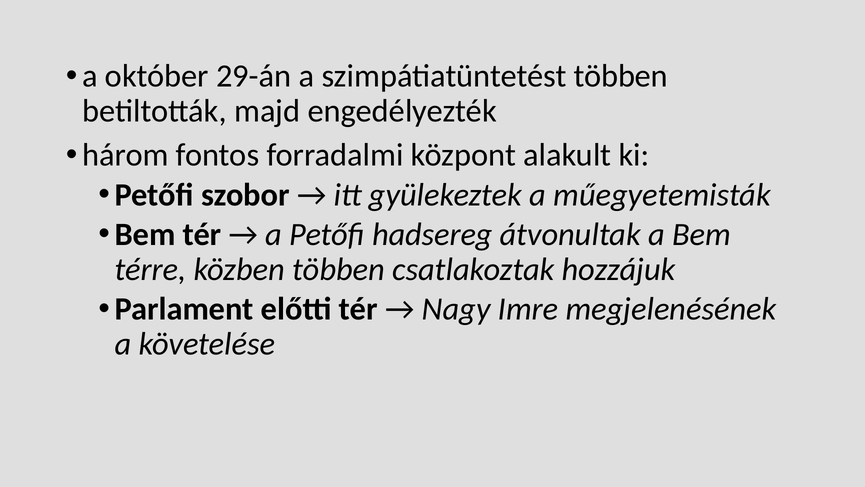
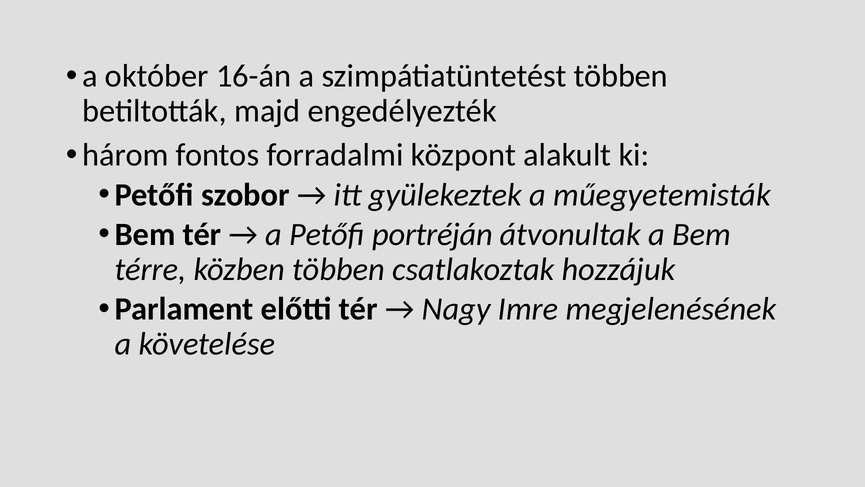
29-án: 29-án -> 16-án
hadsereg: hadsereg -> portréján
